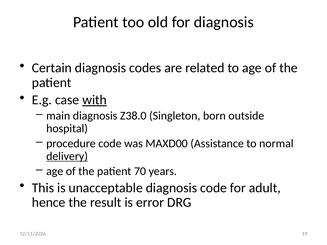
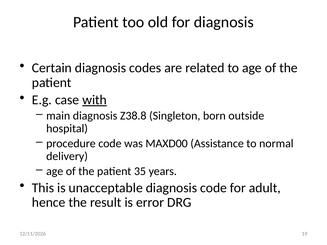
Z38.0: Z38.0 -> Z38.8
delivery underline: present -> none
70: 70 -> 35
